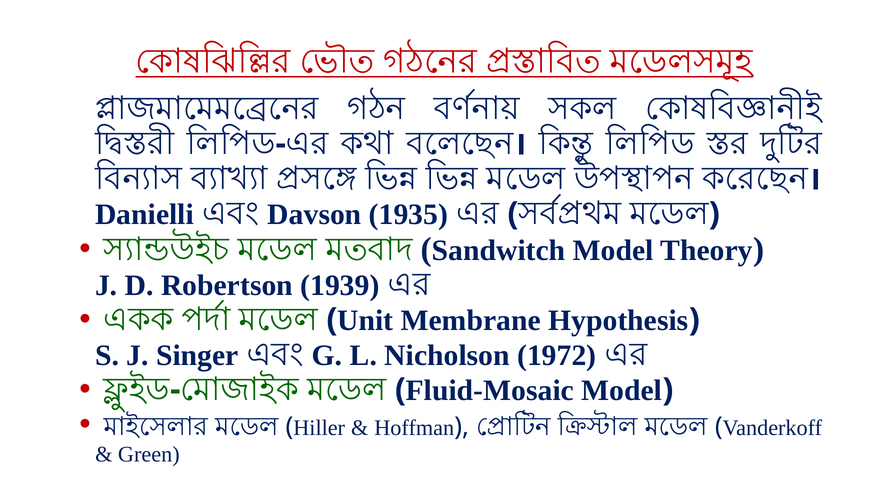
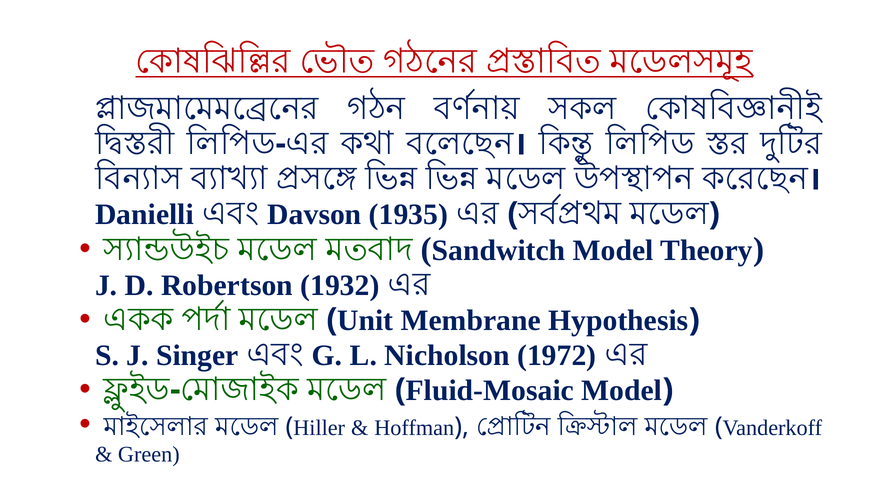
1939: 1939 -> 1932
